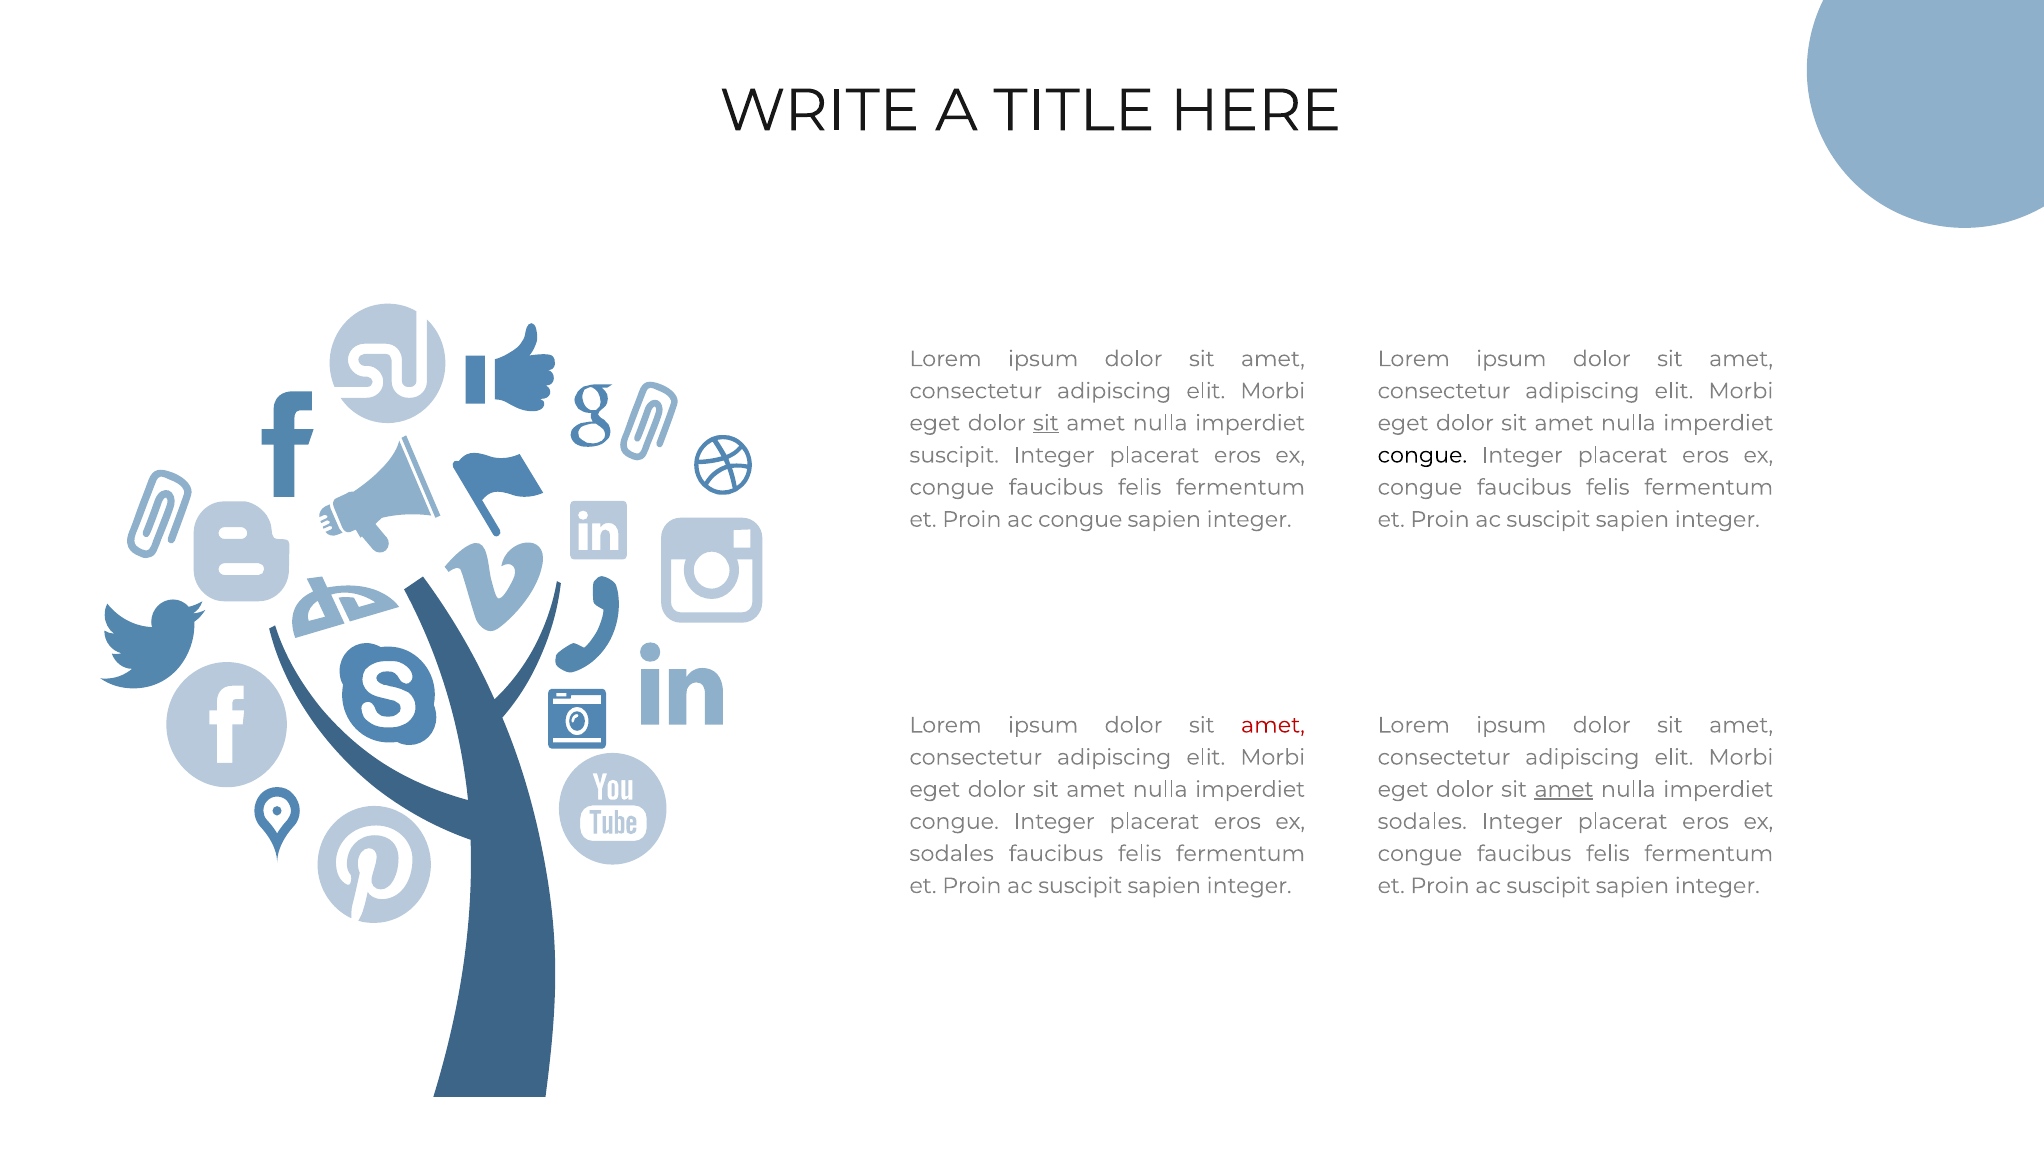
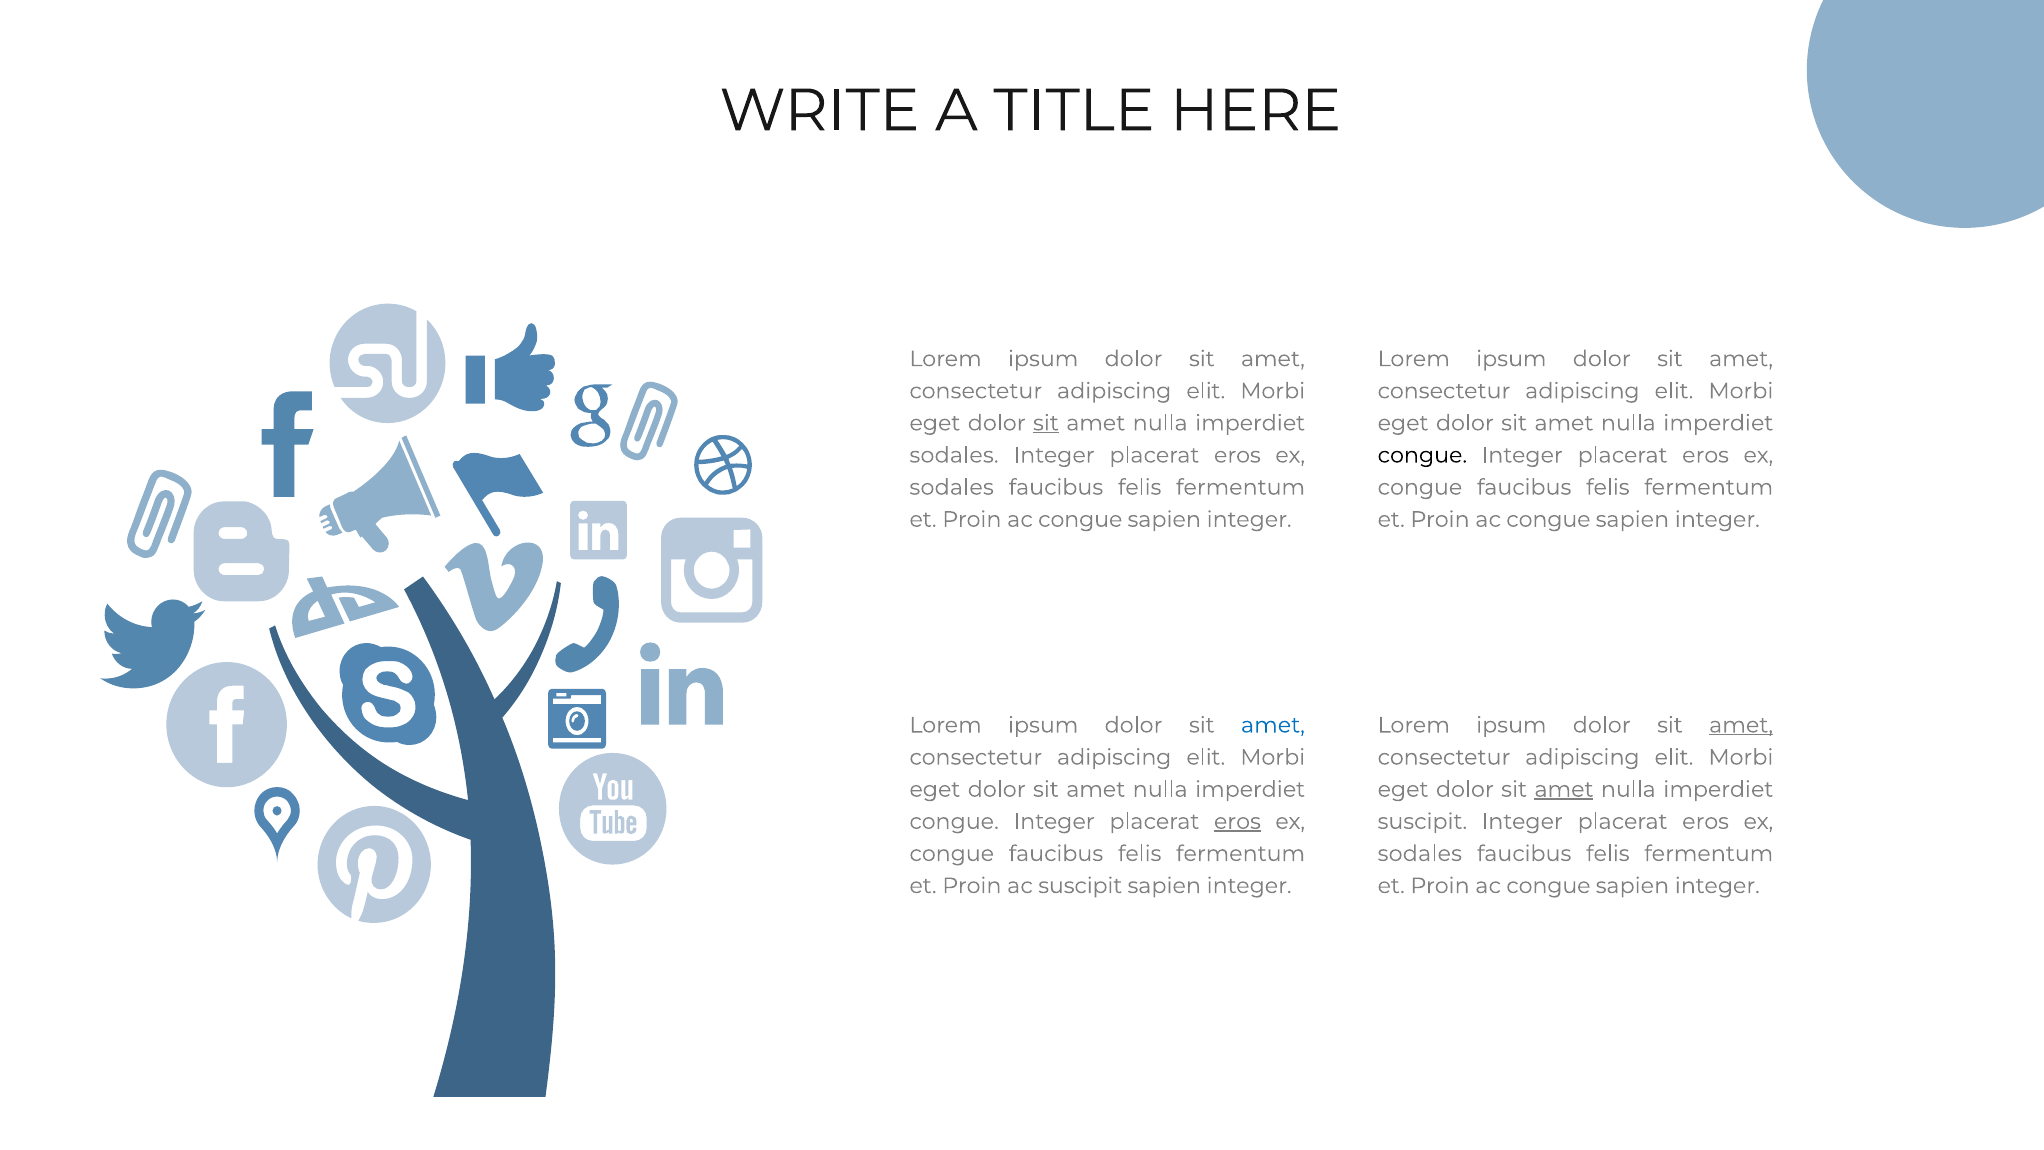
suscipit at (954, 455): suscipit -> sodales
congue at (952, 487): congue -> sodales
suscipit at (1548, 519): suscipit -> congue
amet at (1273, 725) colour: red -> blue
amet at (1741, 725) underline: none -> present
eros at (1237, 821) underline: none -> present
sodales at (1422, 821): sodales -> suscipit
sodales at (952, 853): sodales -> congue
congue at (1420, 853): congue -> sodales
suscipit at (1548, 886): suscipit -> congue
